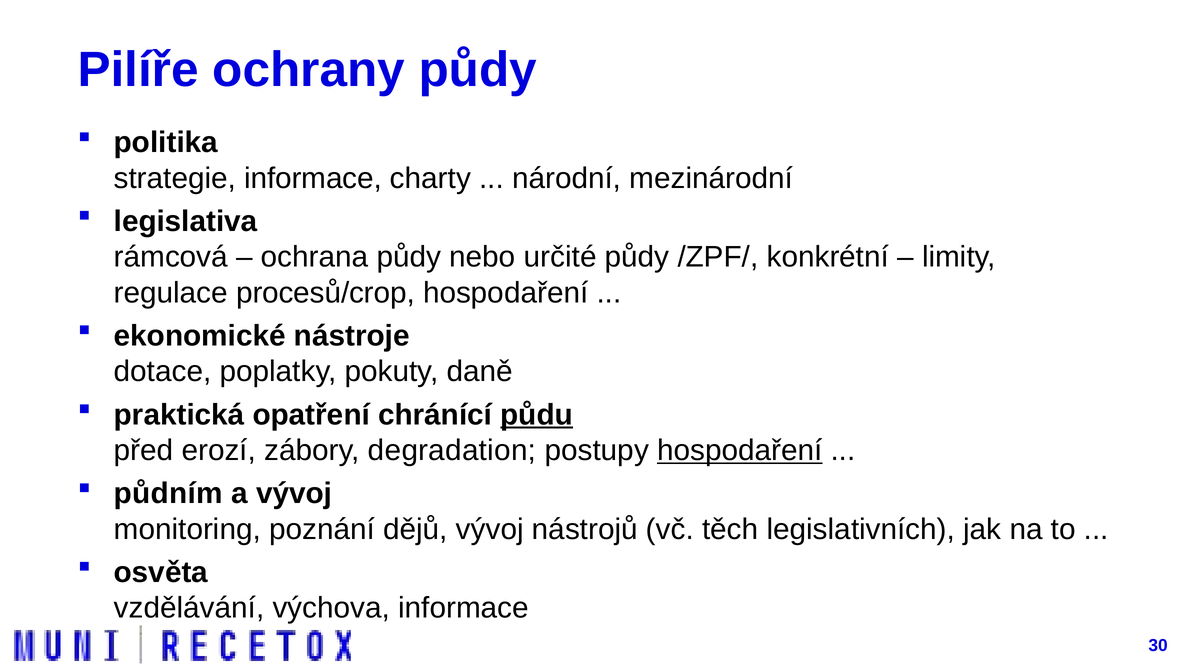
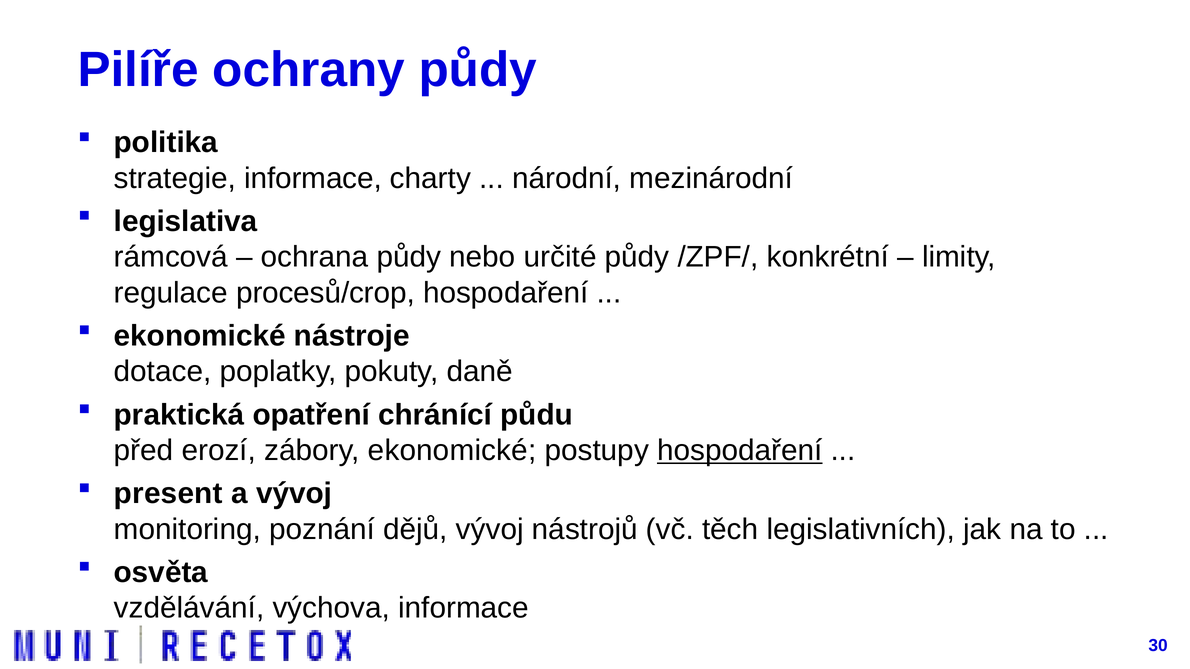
půdu underline: present -> none
zábory degradation: degradation -> ekonomické
půdním: půdním -> present
